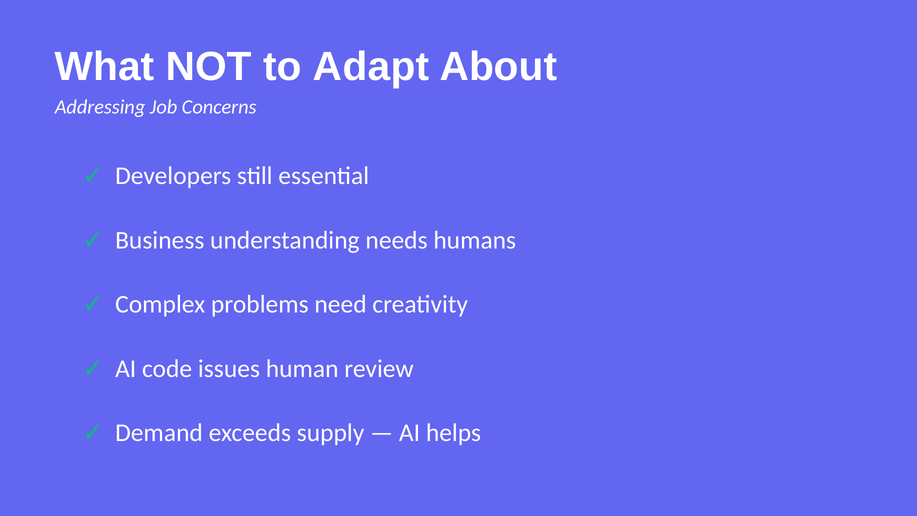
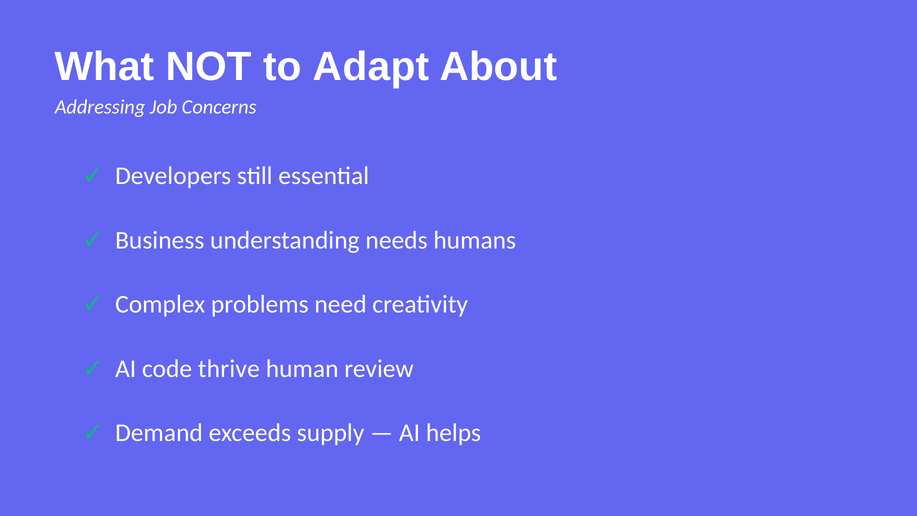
issues: issues -> thrive
